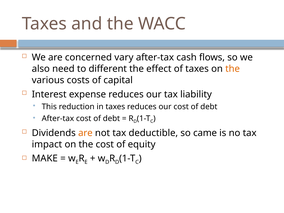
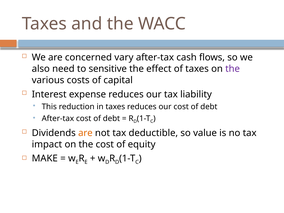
different: different -> sensitive
the at (233, 69) colour: orange -> purple
came: came -> value
